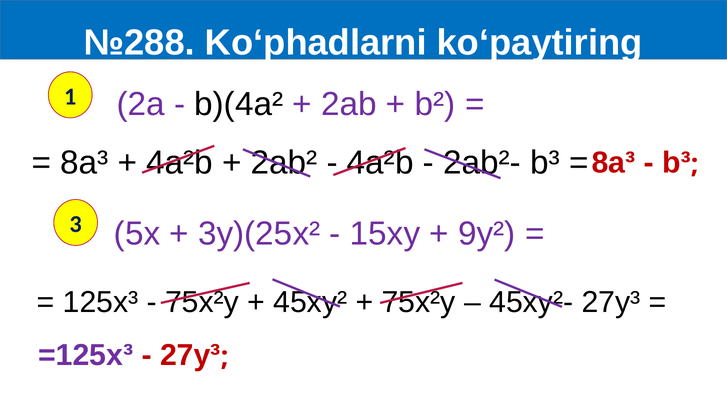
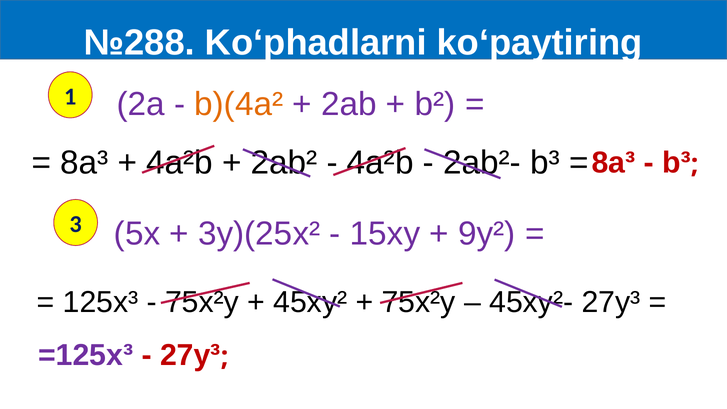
b)(4a² colour: black -> orange
